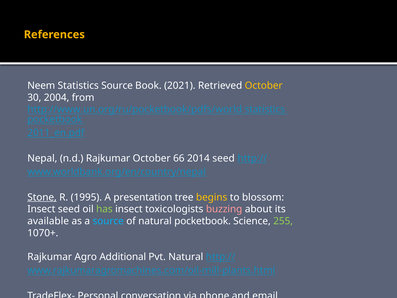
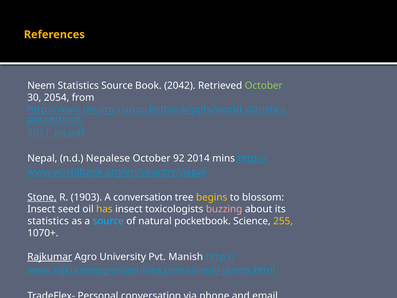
2021: 2021 -> 2042
October at (264, 86) colour: yellow -> light green
2004: 2004 -> 2054
n.d Rajkumar: Rajkumar -> Nepalese
66: 66 -> 92
2014 seed: seed -> mins
1995: 1995 -> 1903
A presentation: presentation -> conversation
has colour: light green -> yellow
available at (48, 221): available -> statistics
255 colour: light green -> yellow
Rajkumar at (50, 257) underline: none -> present
Additional: Additional -> University
Pvt Natural: Natural -> Manish
